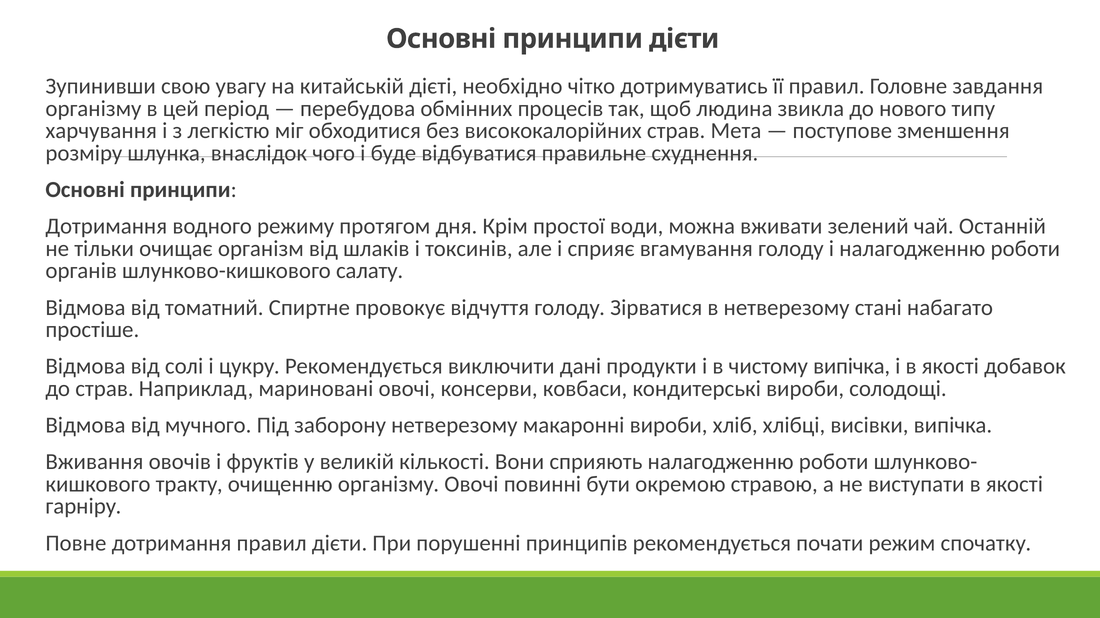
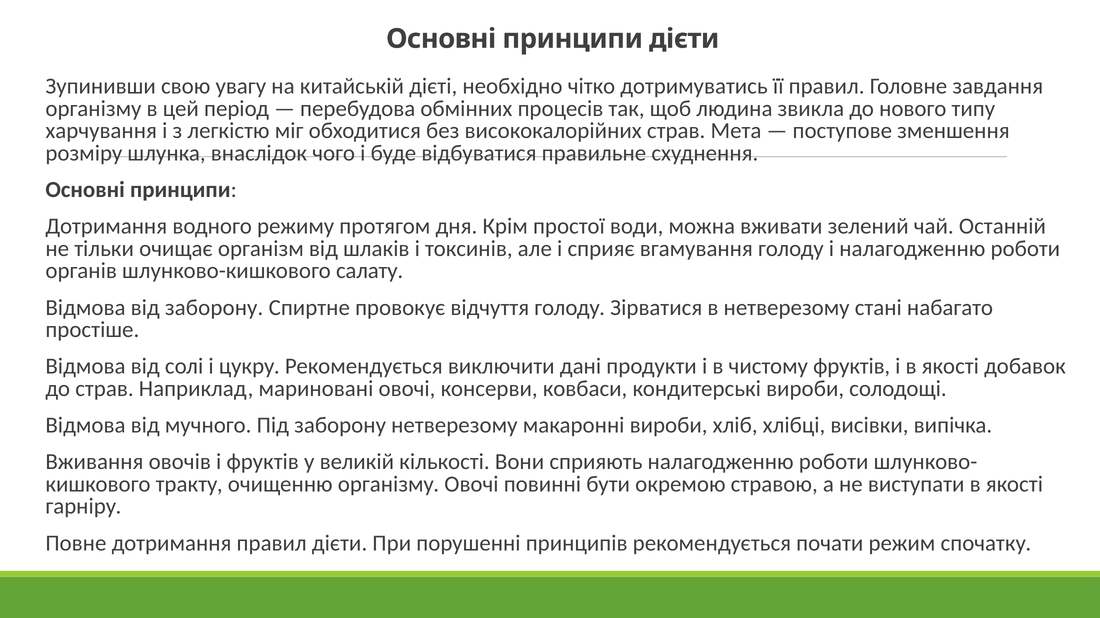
від томатний: томатний -> заборону
чистому випічка: випічка -> фруктів
